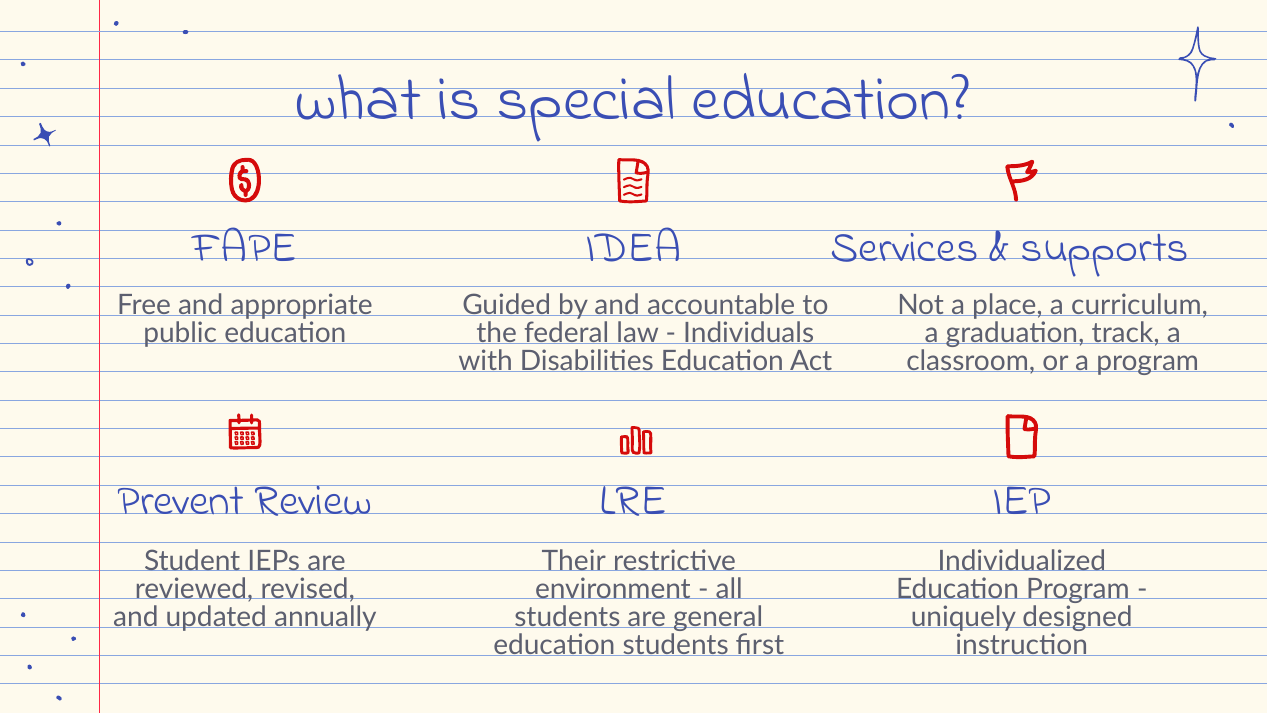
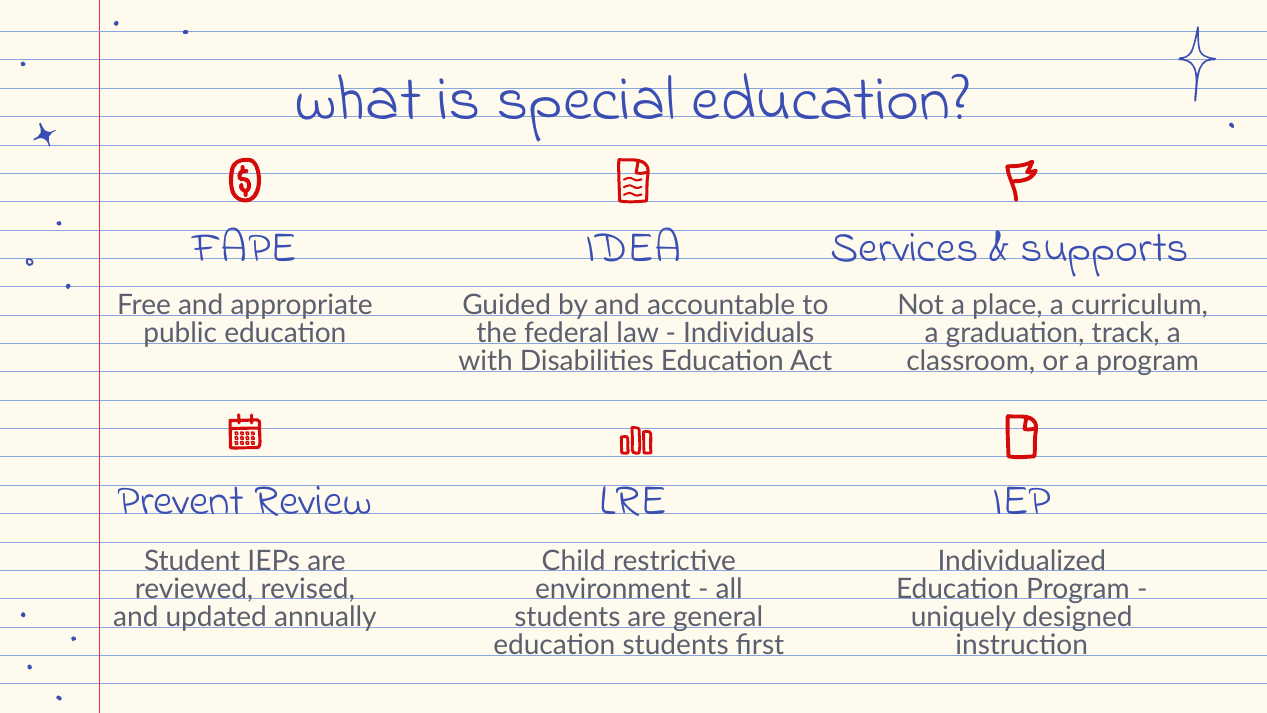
Their: Their -> Child
